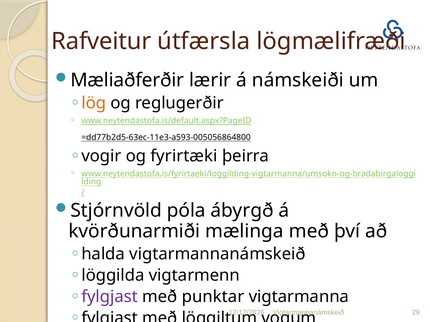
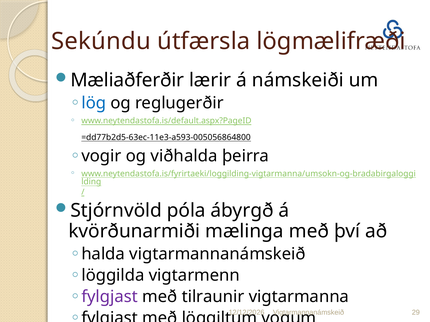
Rafveitur: Rafveitur -> Sekúndu
lög colour: orange -> blue
fyrirtæki: fyrirtæki -> viðhalda
punktar: punktar -> tilraunir
